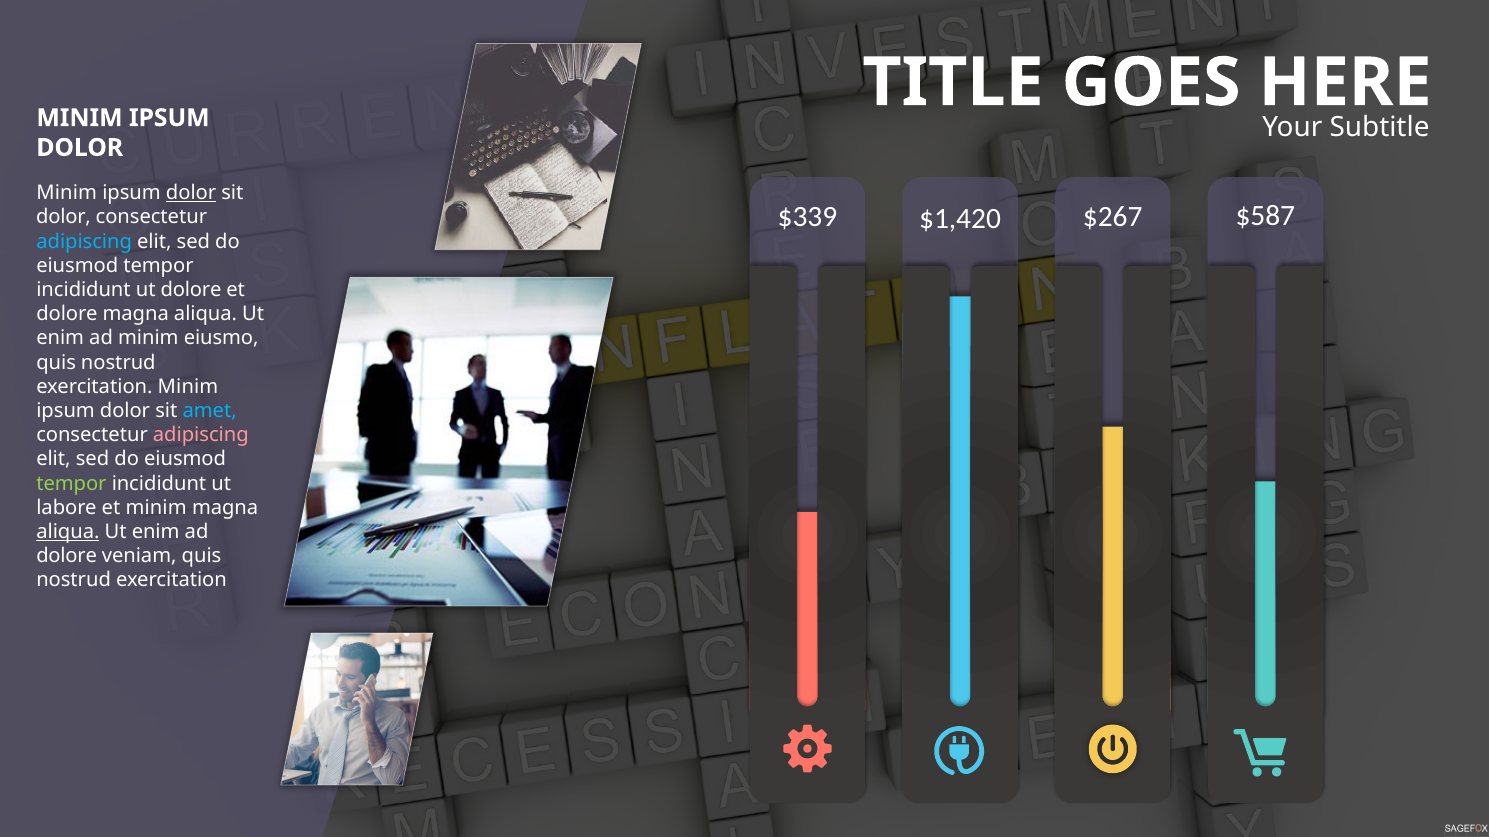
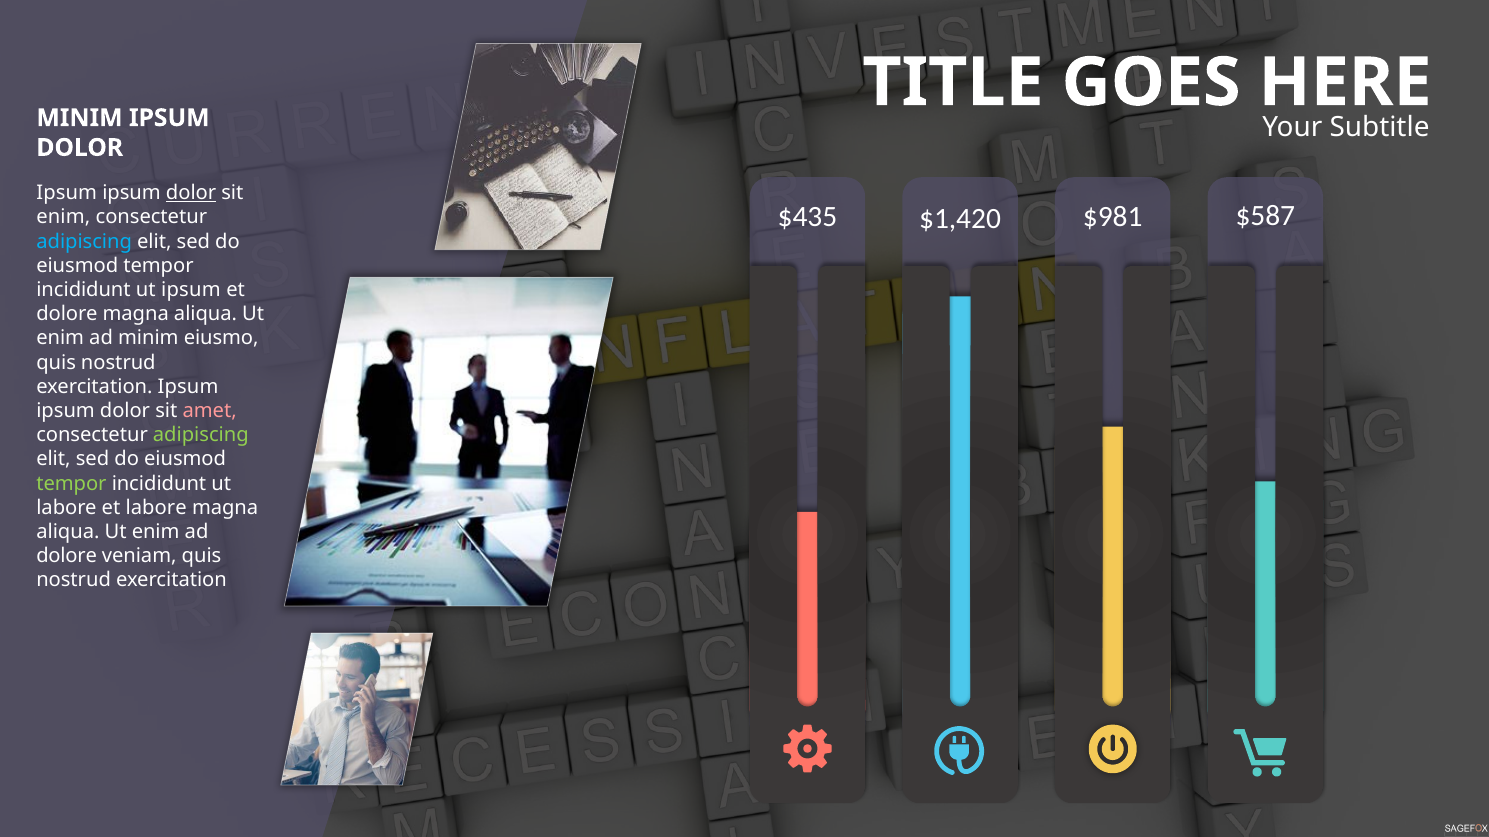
Minim at (67, 193): Minim -> Ipsum
$339: $339 -> $435
$267: $267 -> $981
dolor at (63, 217): dolor -> enim
ut dolore: dolore -> ipsum
exercitation Minim: Minim -> Ipsum
amet colour: light blue -> pink
adipiscing at (201, 435) colour: pink -> light green
et minim: minim -> labore
aliqua at (68, 532) underline: present -> none
